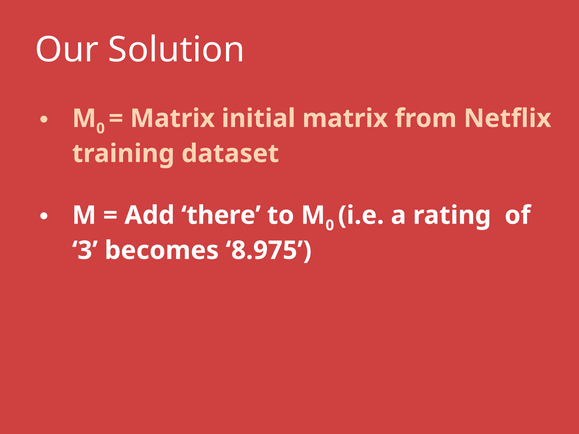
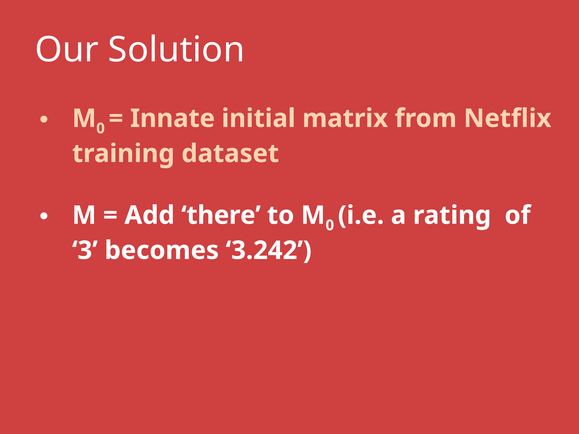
Matrix at (172, 119): Matrix -> Innate
8.975: 8.975 -> 3.242
